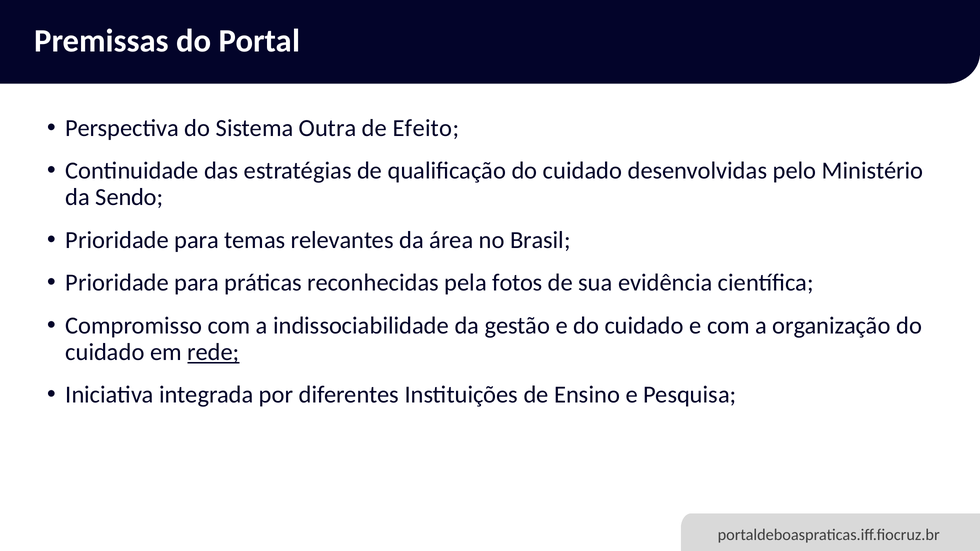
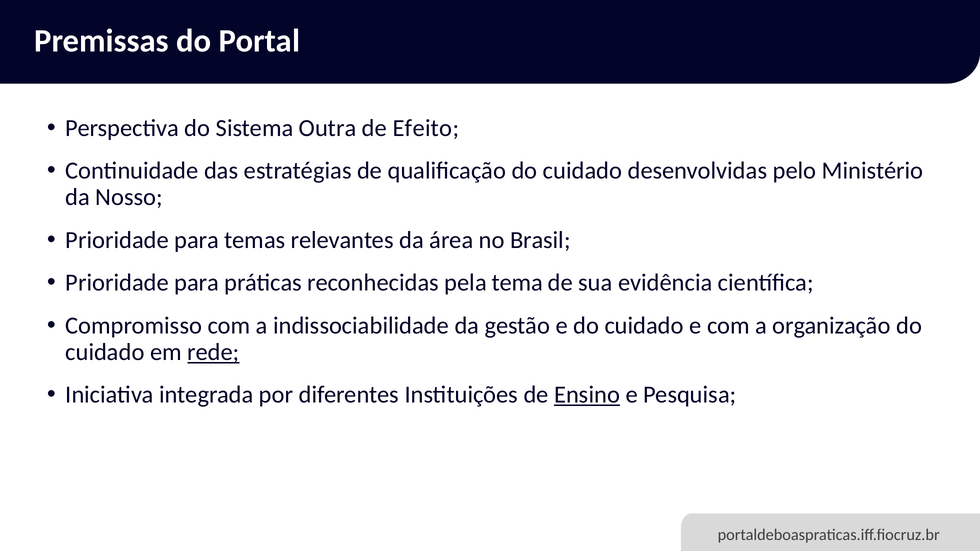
Sendo: Sendo -> Nosso
fotos: fotos -> tema
Ensino underline: none -> present
